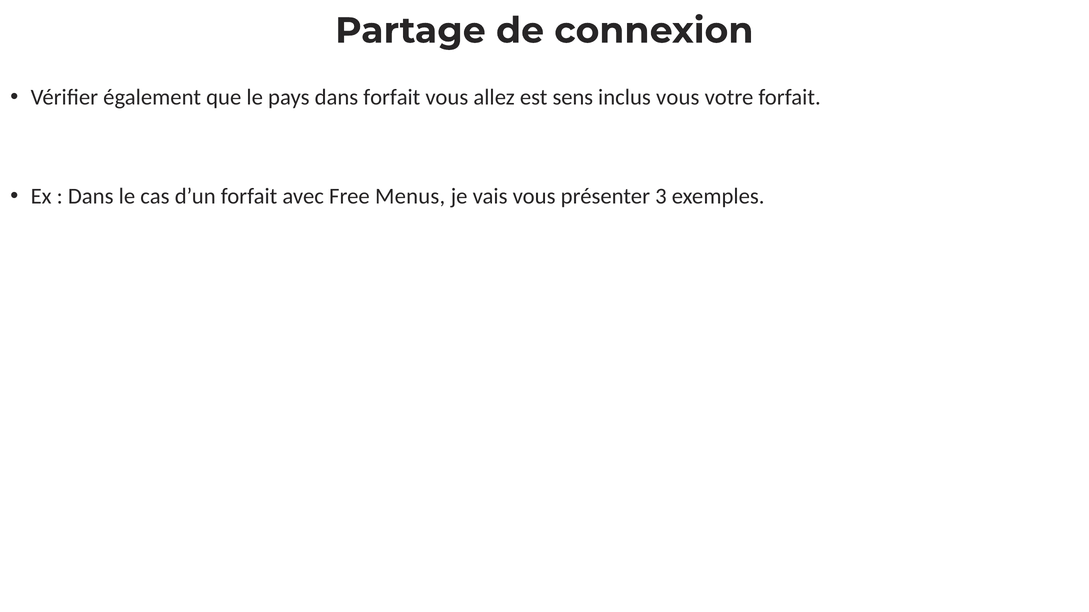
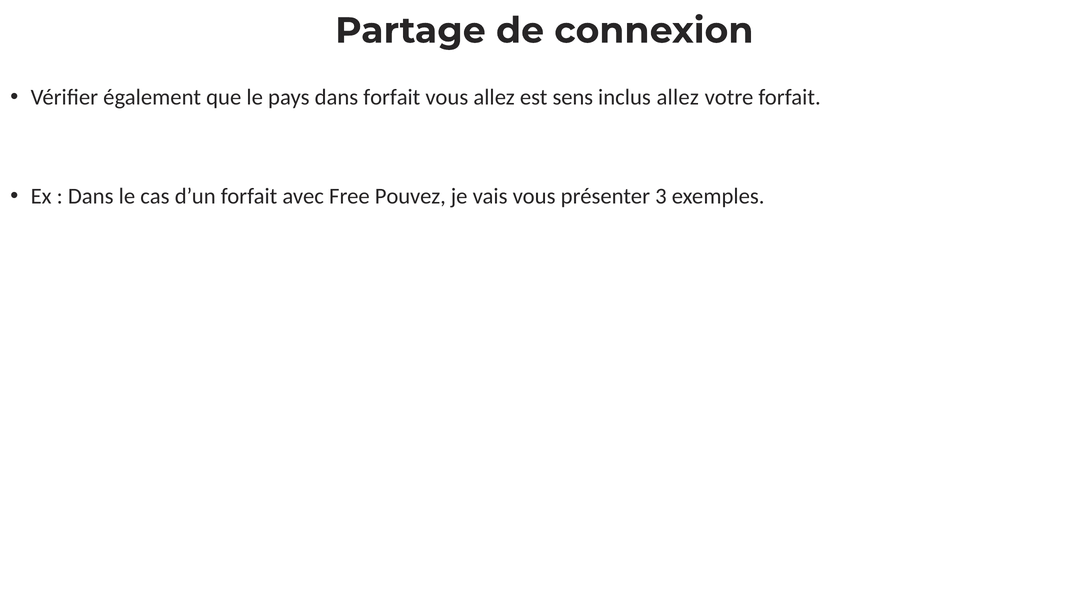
inclus vous: vous -> allez
Menus: Menus -> Pouvez
